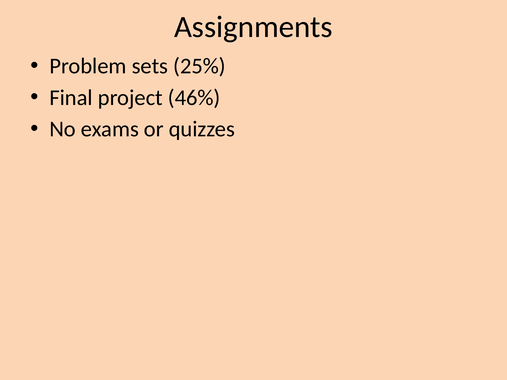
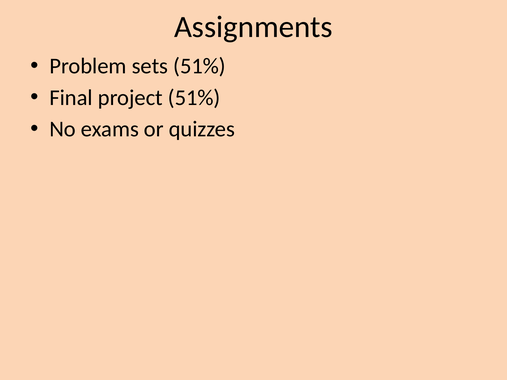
sets 25%: 25% -> 51%
project 46%: 46% -> 51%
